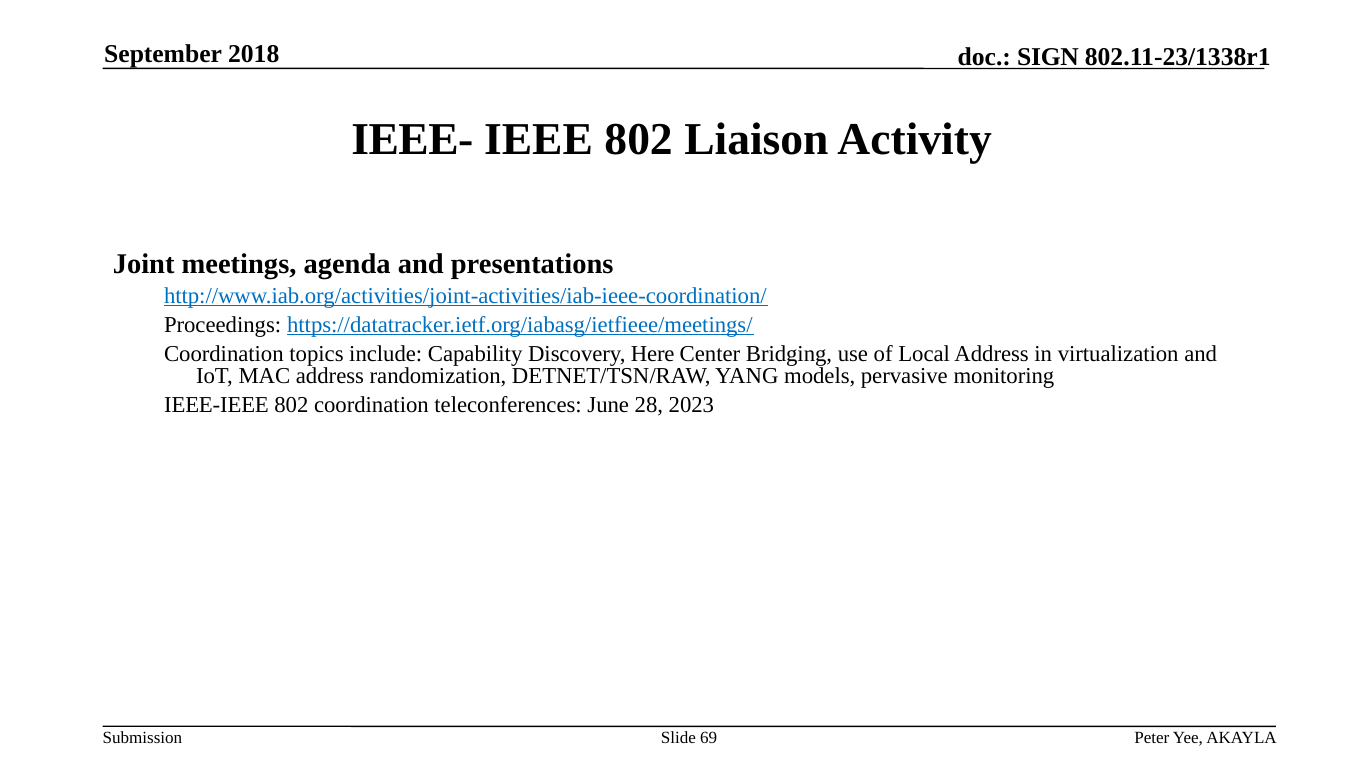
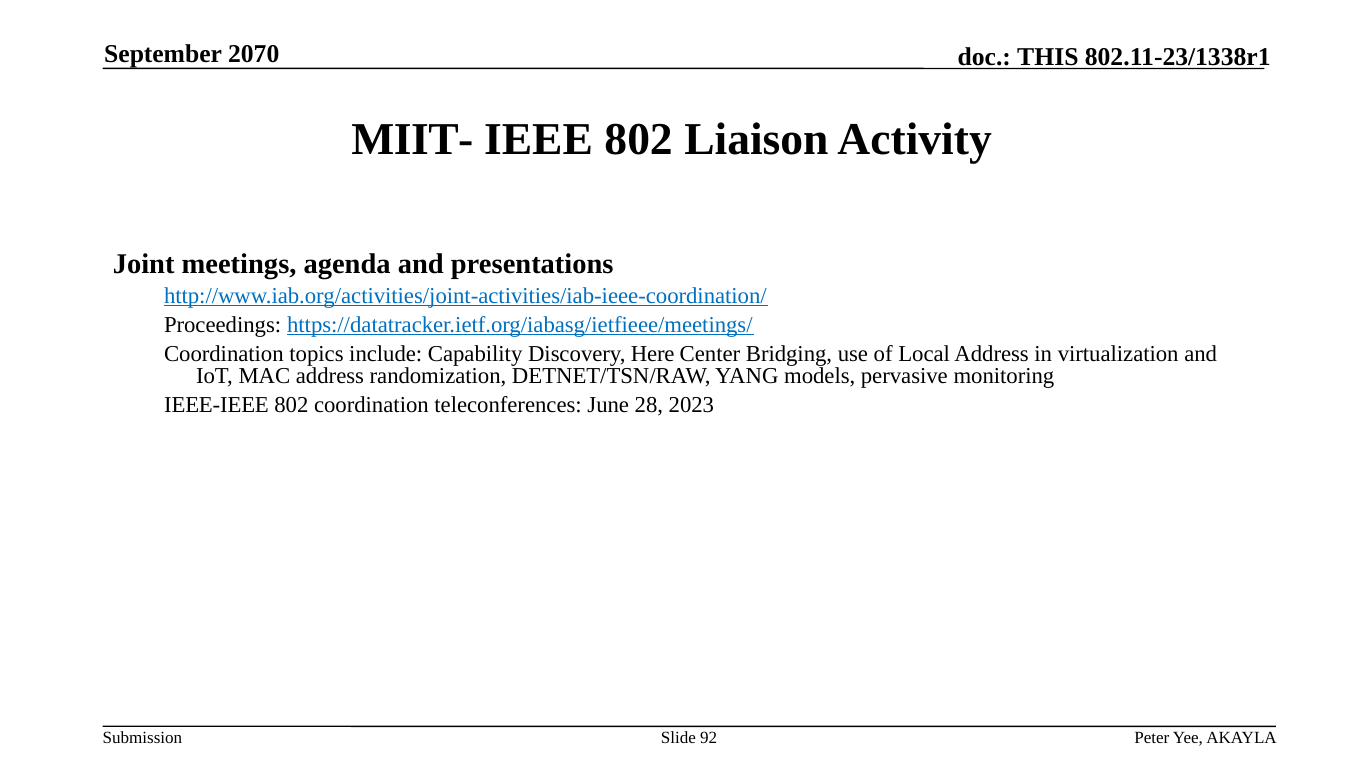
2018: 2018 -> 2070
SIGN: SIGN -> THIS
IEEE-: IEEE- -> MIIT-
69: 69 -> 92
